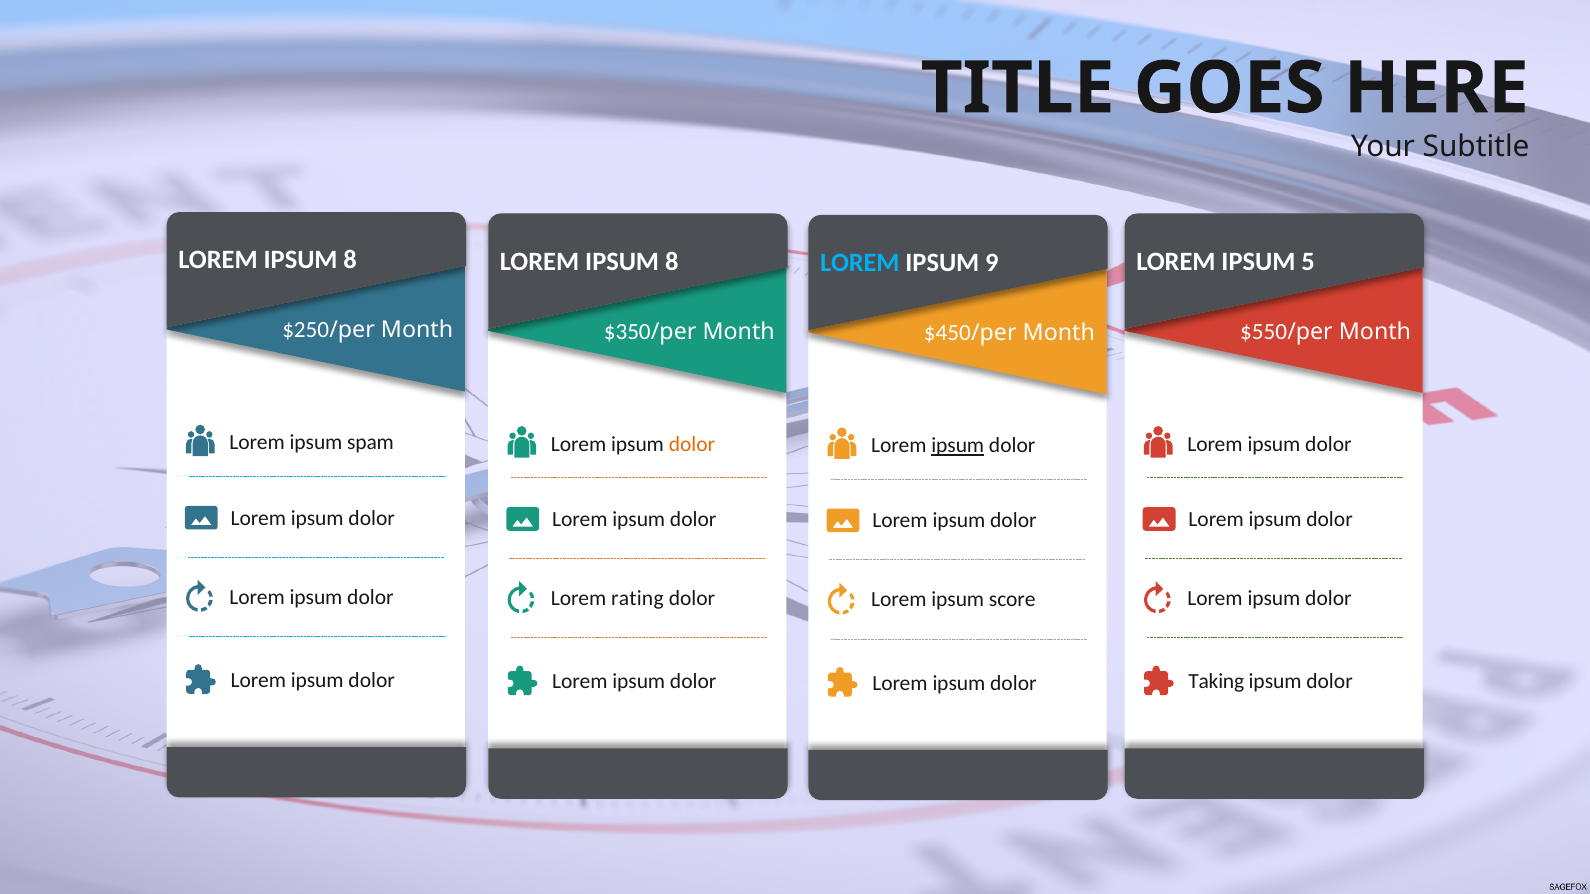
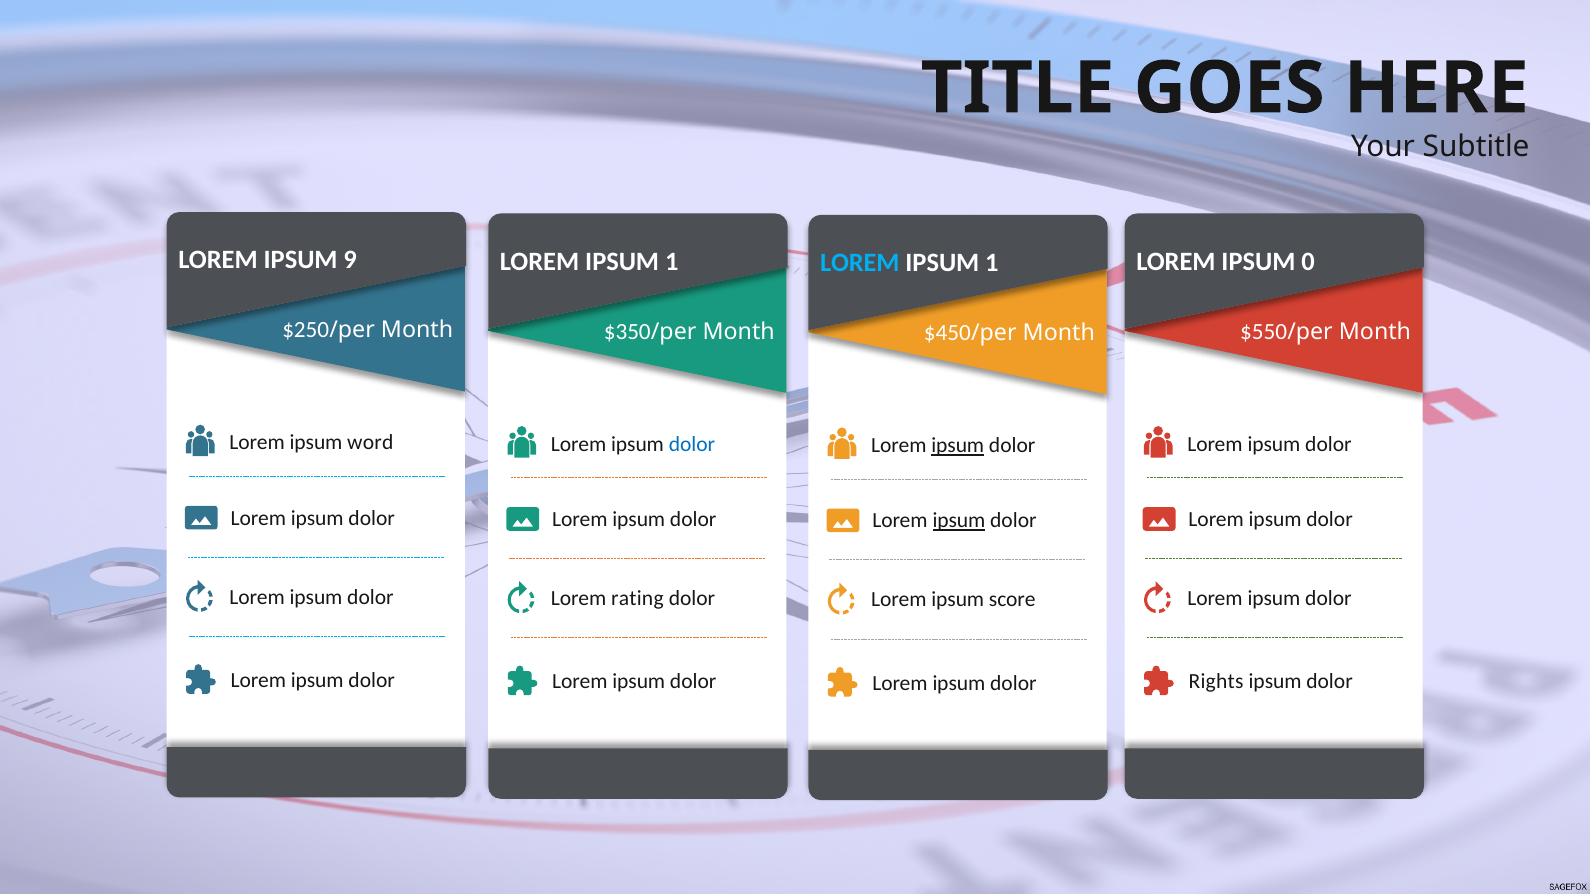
8 at (350, 260): 8 -> 9
8 at (672, 261): 8 -> 1
5: 5 -> 0
9 at (992, 263): 9 -> 1
spam: spam -> word
dolor at (692, 444) colour: orange -> blue
ipsum at (959, 521) underline: none -> present
Taking: Taking -> Rights
